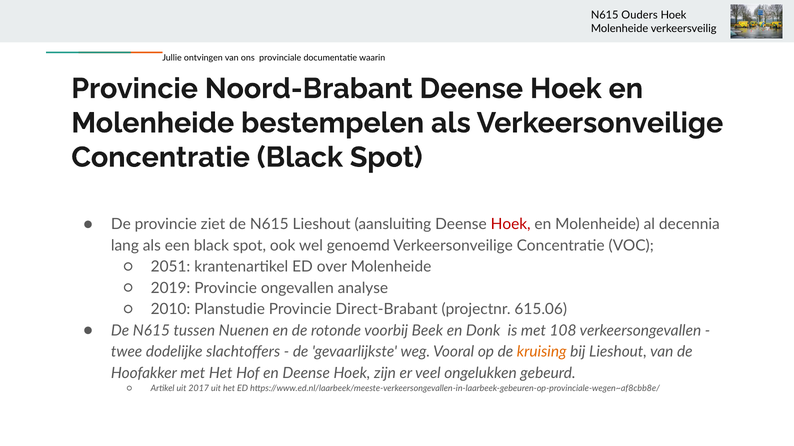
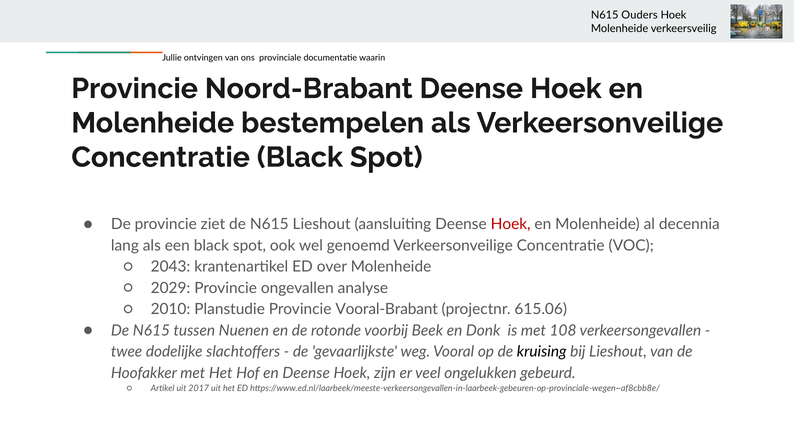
2051: 2051 -> 2043
2019: 2019 -> 2029
Direct-Brabant: Direct-Brabant -> Vooral-Brabant
kruising colour: orange -> black
